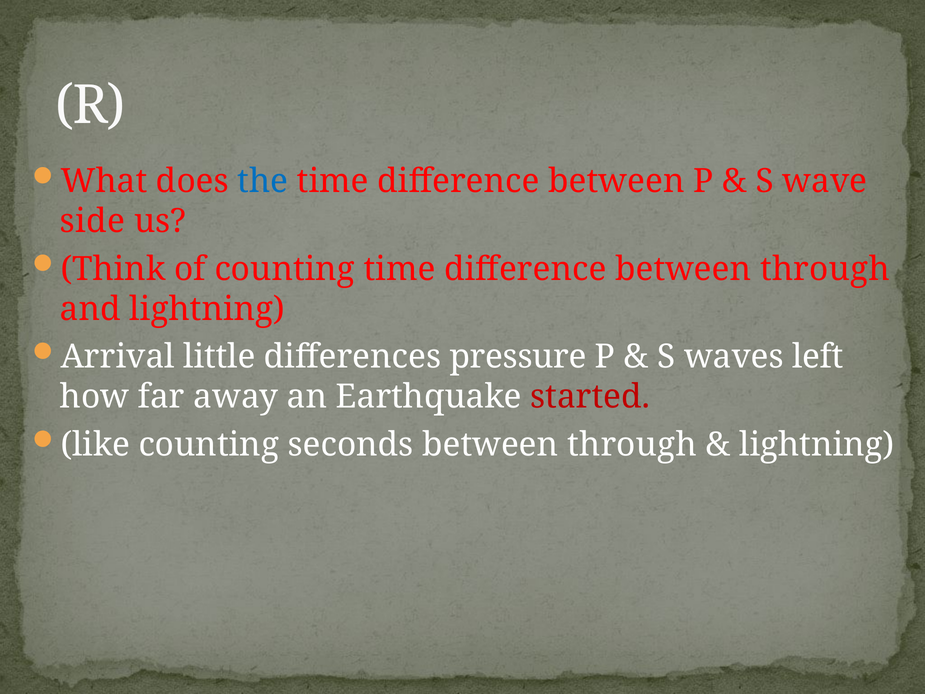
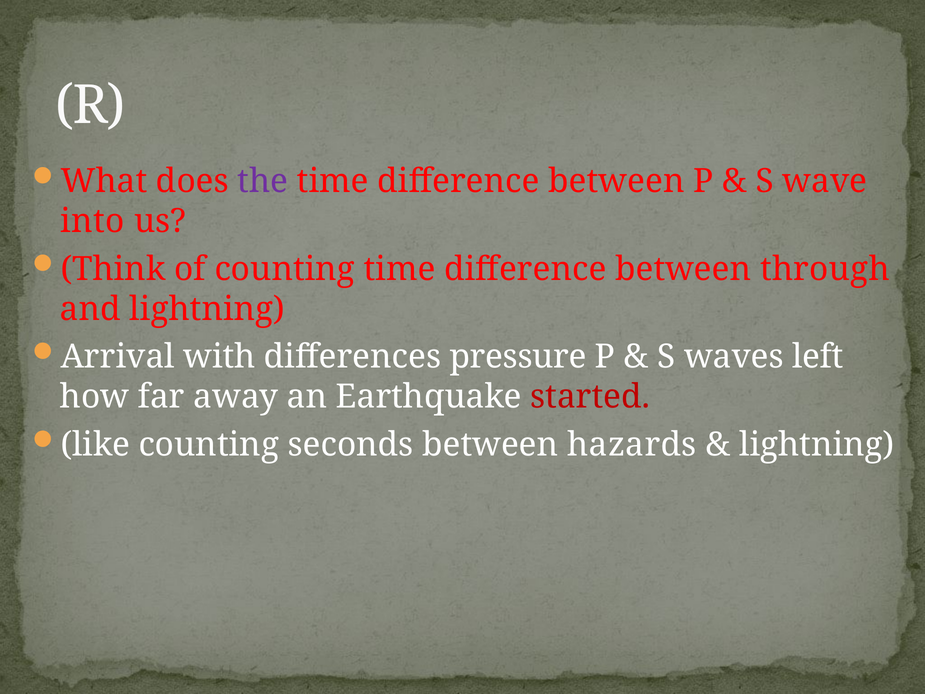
the colour: blue -> purple
side: side -> into
little: little -> with
seconds between through: through -> hazards
